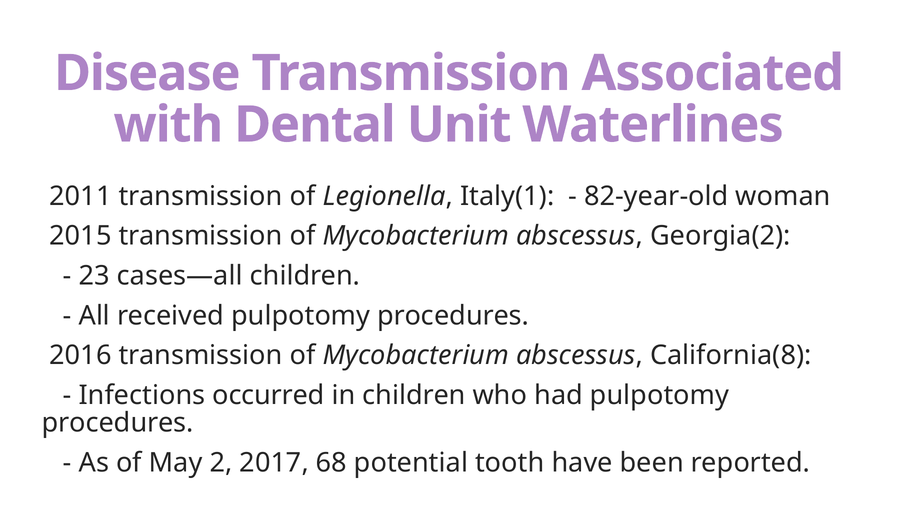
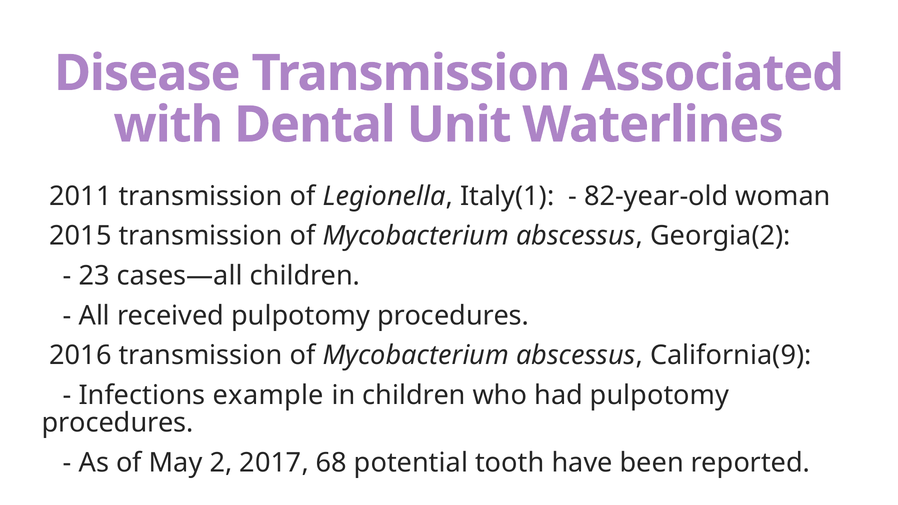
California(8: California(8 -> California(9
occurred: occurred -> example
